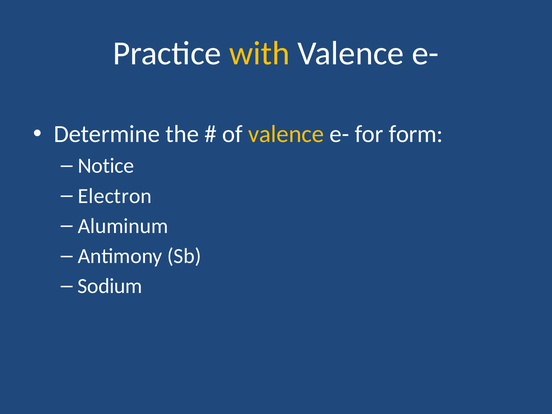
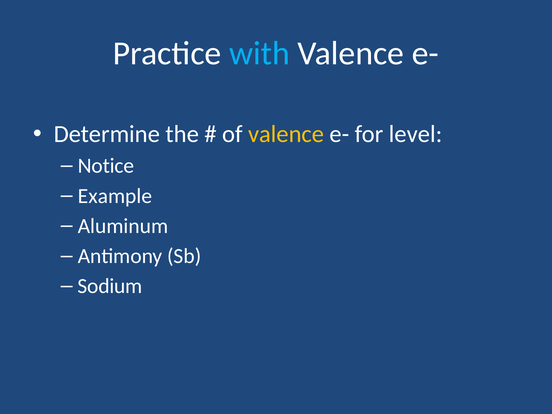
with colour: yellow -> light blue
form: form -> level
Electron: Electron -> Example
